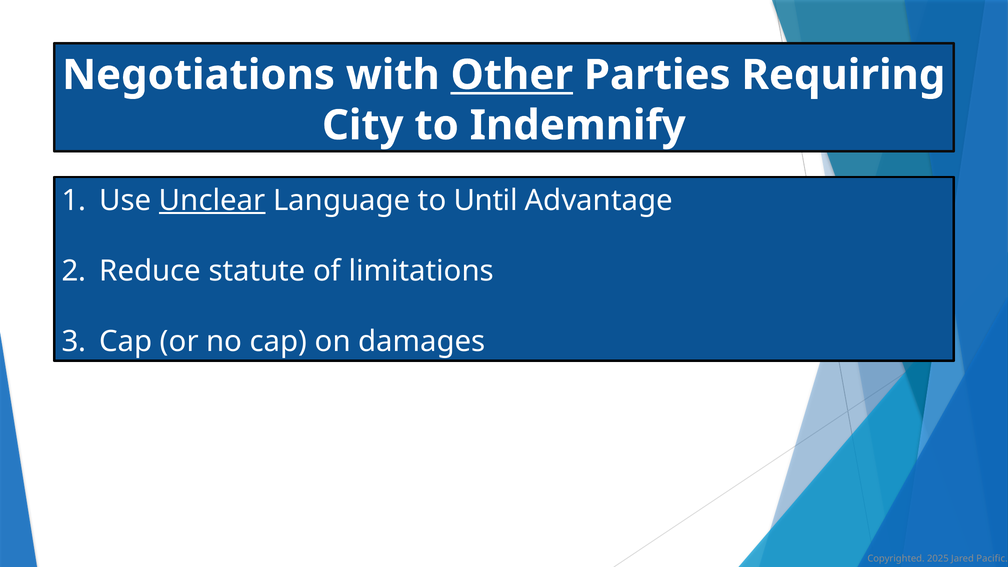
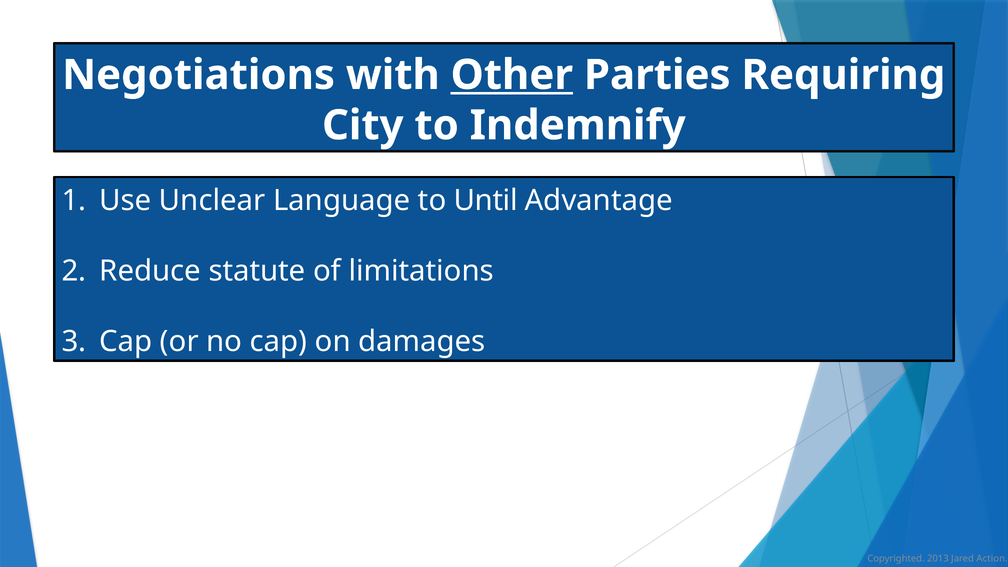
Unclear underline: present -> none
2025: 2025 -> 2013
Pacific: Pacific -> Action
